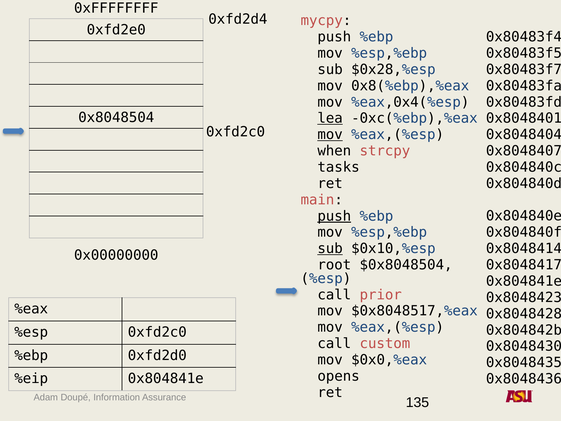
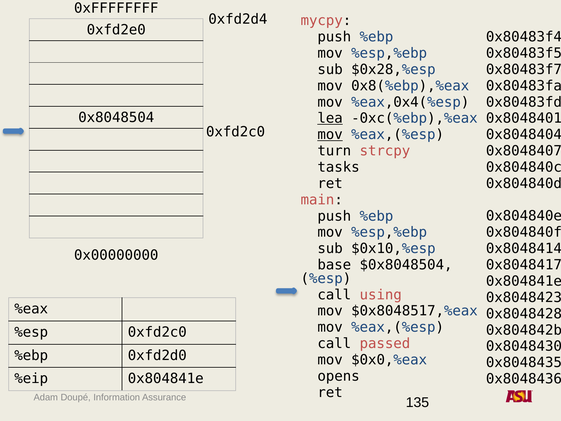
when: when -> turn
push at (334, 216) underline: present -> none
sub at (330, 249) underline: present -> none
root: root -> base
prior: prior -> using
custom: custom -> passed
